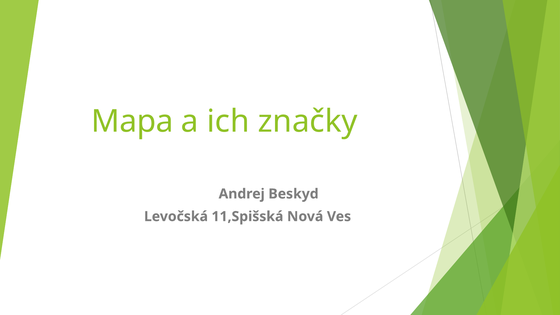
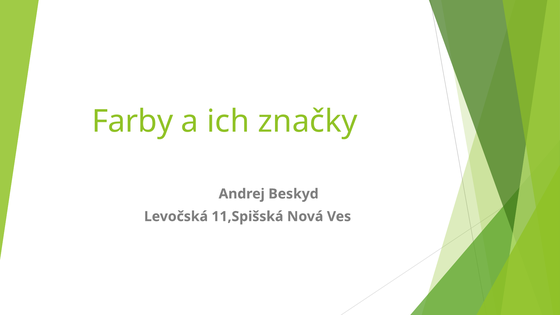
Mapa: Mapa -> Farby
